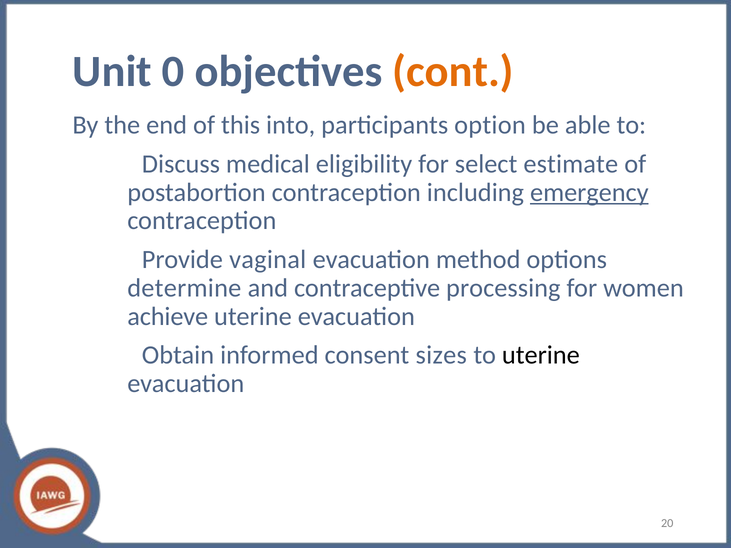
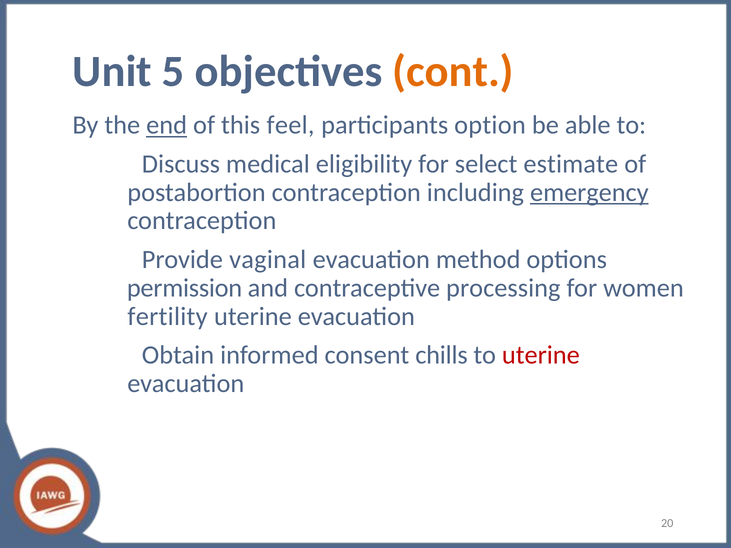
0: 0 -> 5
end underline: none -> present
into: into -> feel
determine: determine -> permission
achieve: achieve -> fertility
sizes: sizes -> chills
uterine at (541, 355) colour: black -> red
